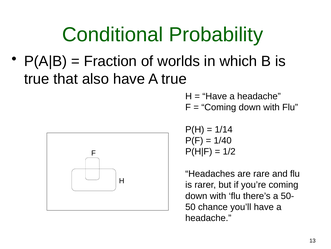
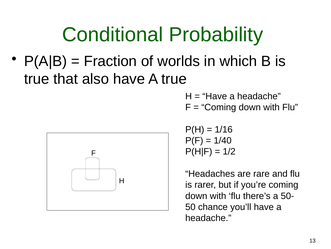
1/14: 1/14 -> 1/16
